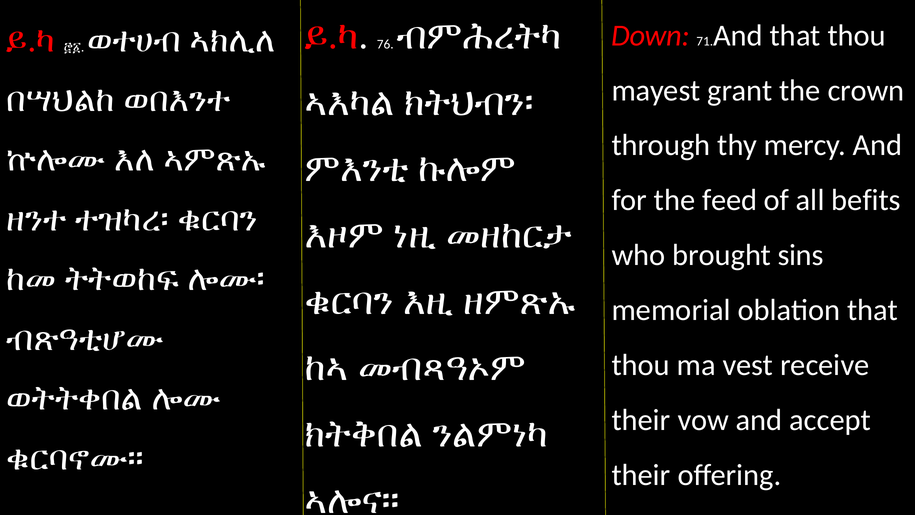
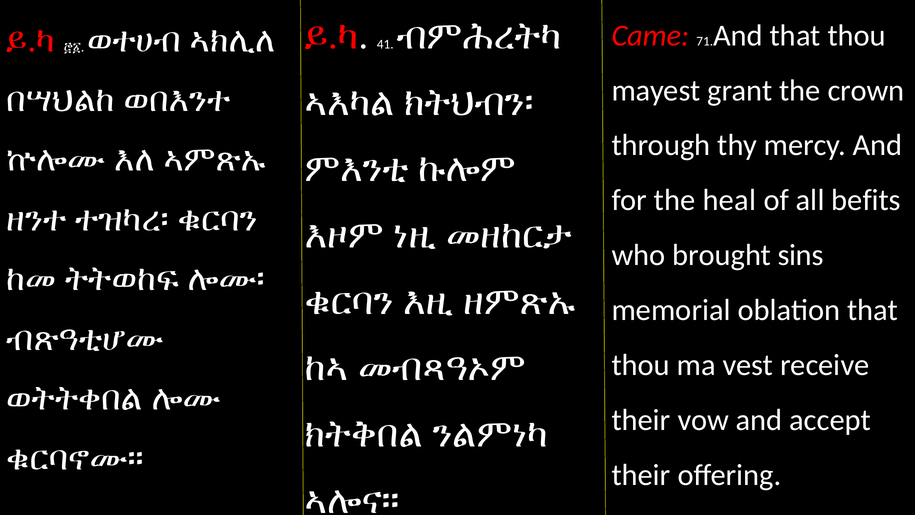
76: 76 -> 41
Down: Down -> Came
feed: feed -> heal
